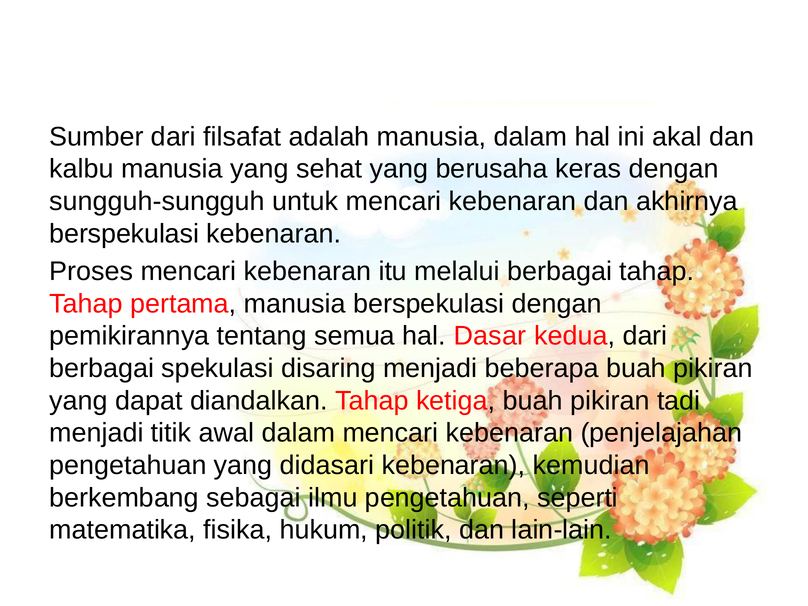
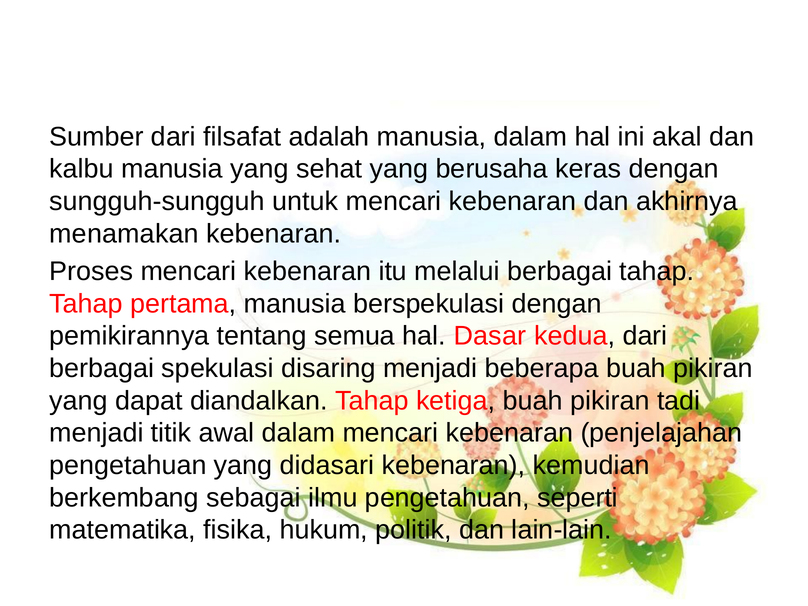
berspekulasi at (124, 234): berspekulasi -> menamakan
